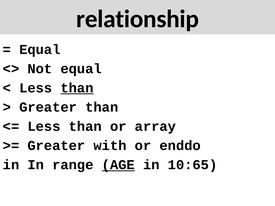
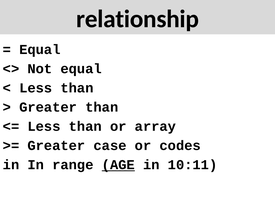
than at (77, 88) underline: present -> none
with: with -> case
enddo: enddo -> codes
10:65: 10:65 -> 10:11
